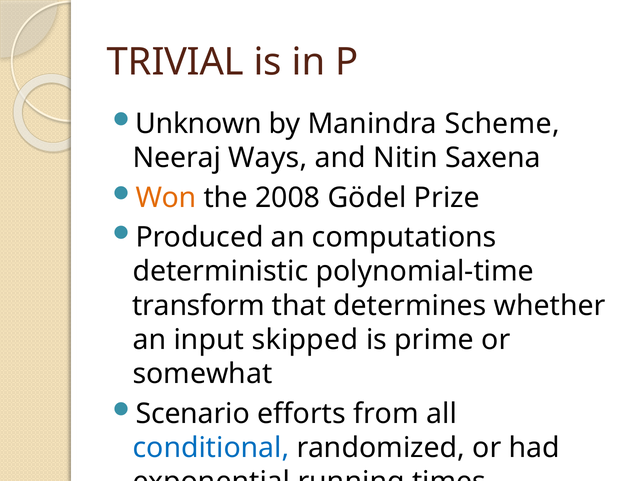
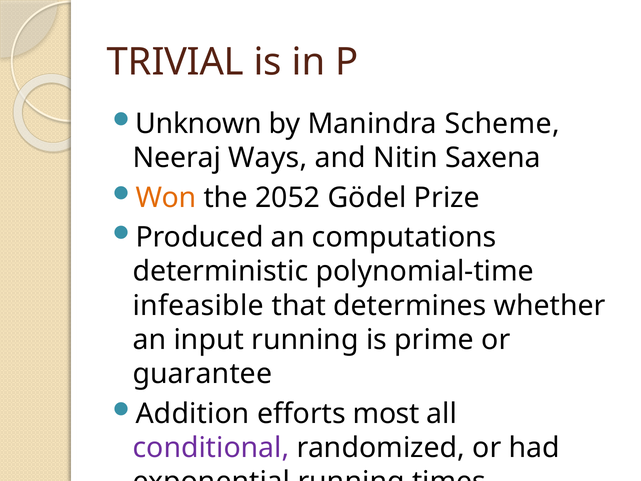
2008: 2008 -> 2052
transform: transform -> infeasible
input skipped: skipped -> running
somewhat: somewhat -> guarantee
Scenario: Scenario -> Addition
from: from -> most
conditional colour: blue -> purple
